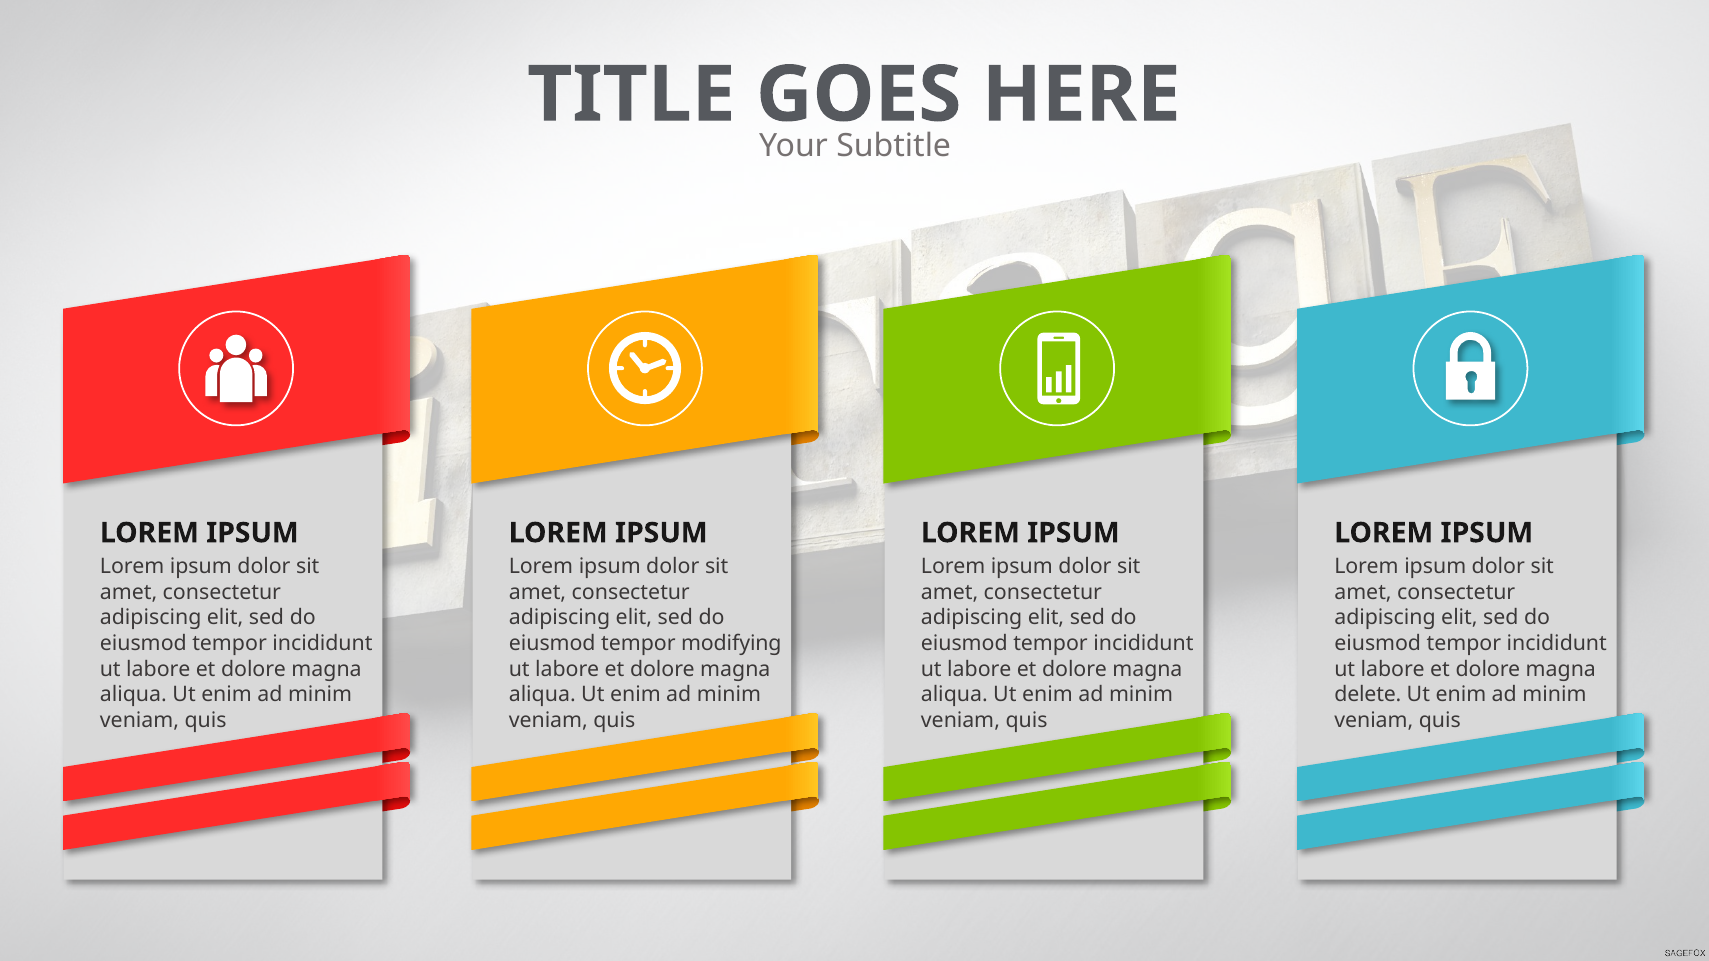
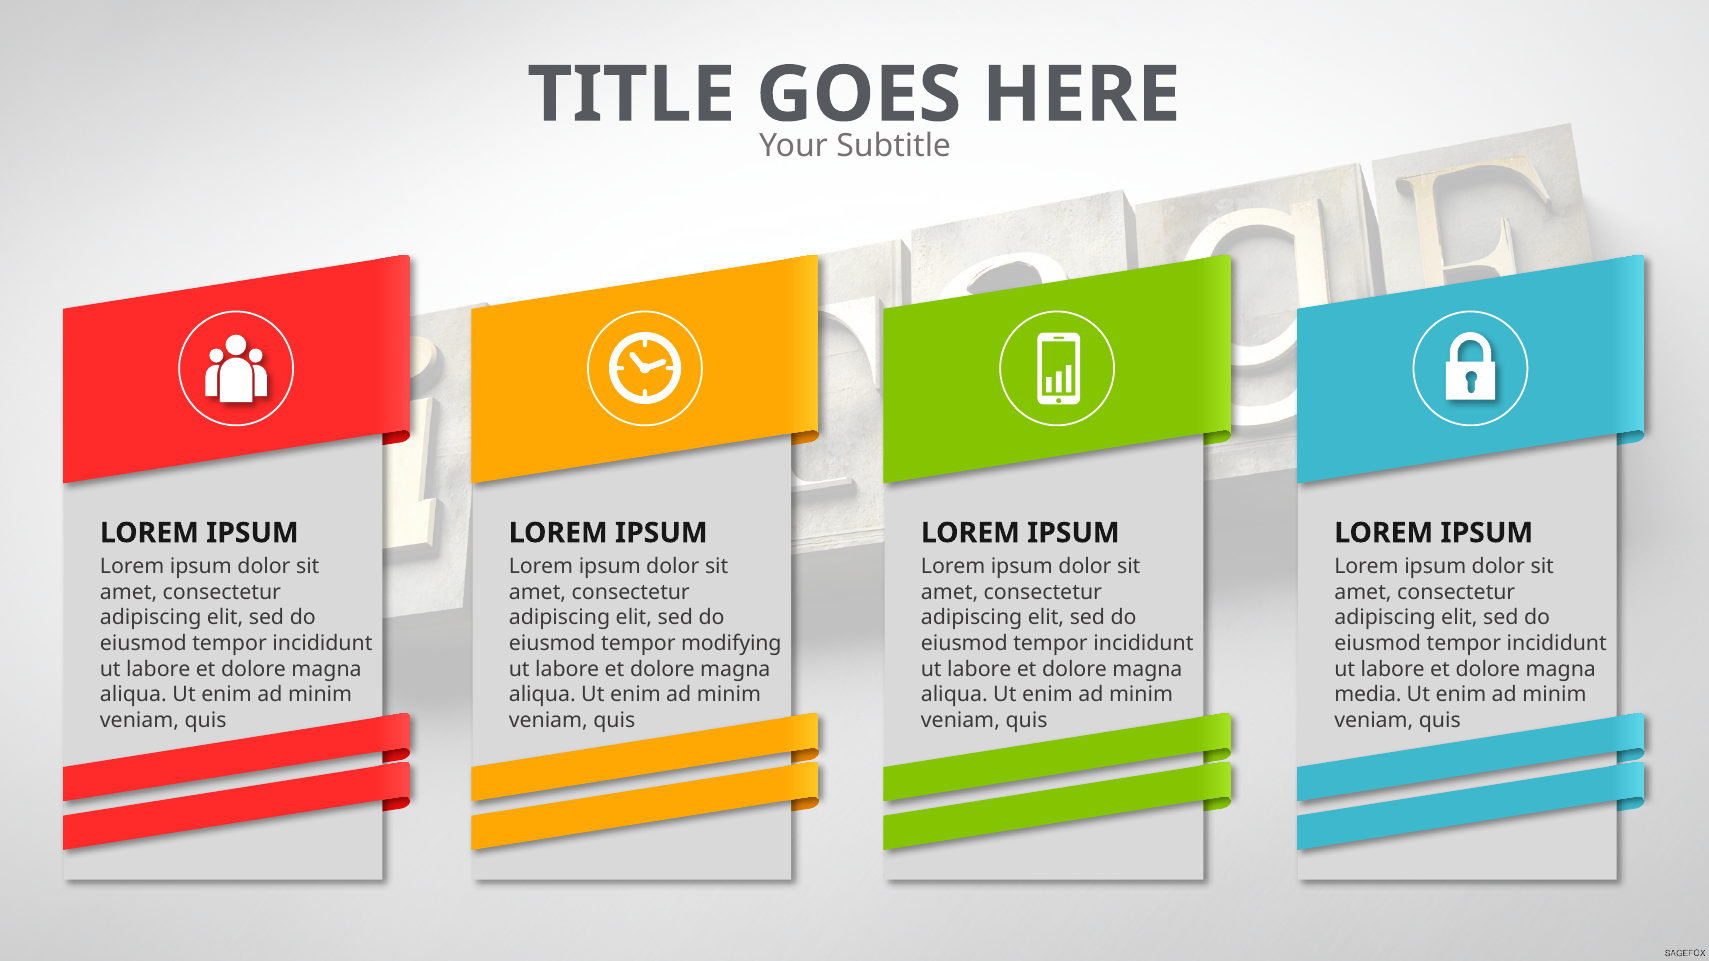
delete: delete -> media
